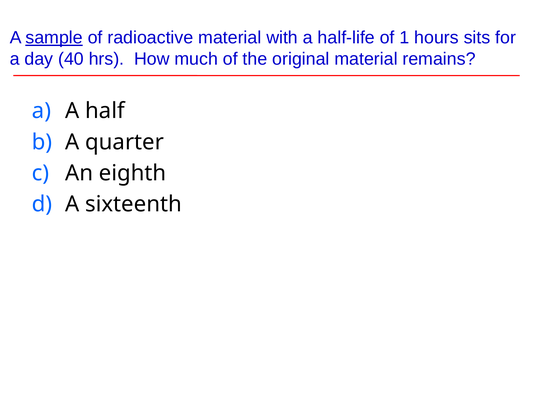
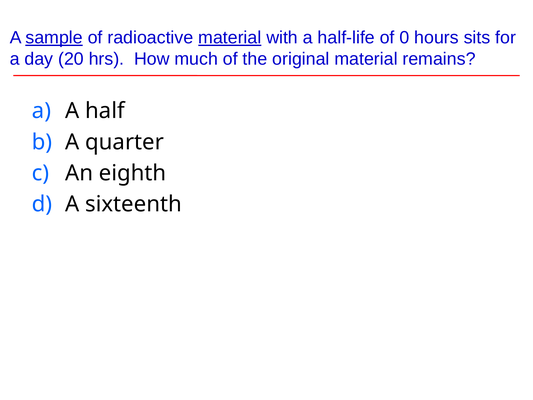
material at (230, 38) underline: none -> present
1: 1 -> 0
40: 40 -> 20
